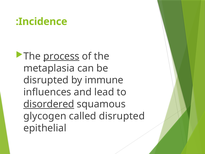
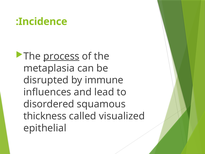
disordered underline: present -> none
glycogen: glycogen -> thickness
called disrupted: disrupted -> visualized
